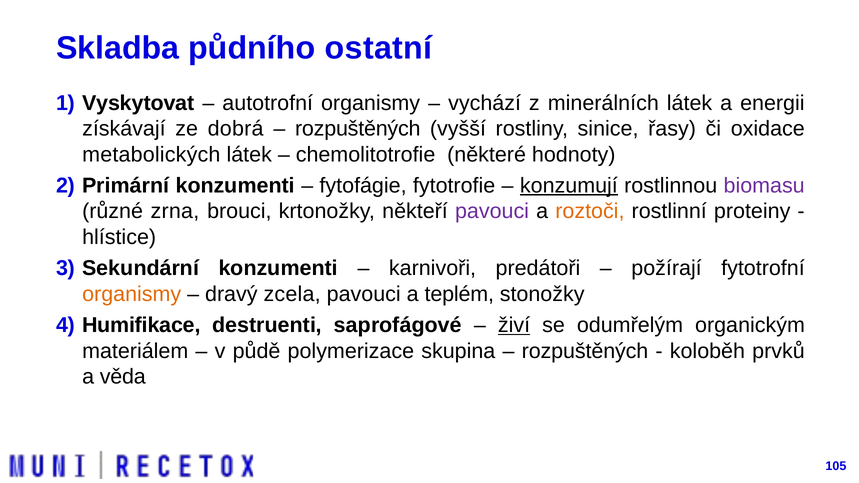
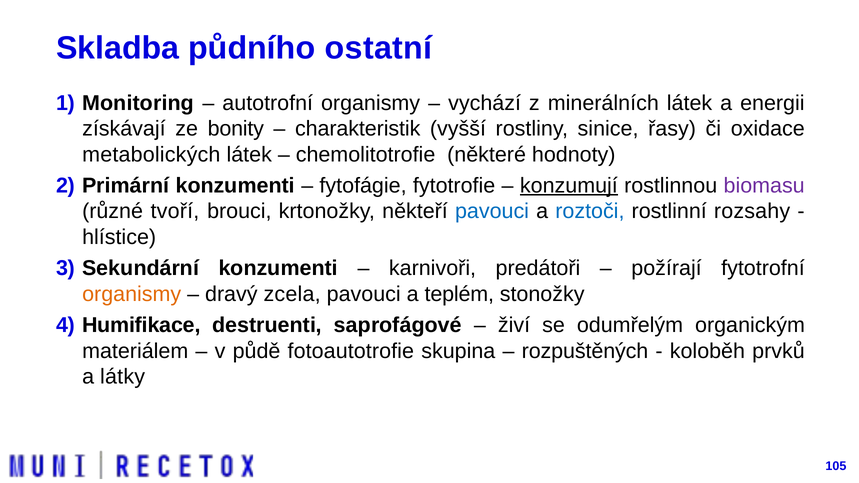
Vyskytovat: Vyskytovat -> Monitoring
dobrá: dobrá -> bonity
rozpuštěných at (358, 129): rozpuštěných -> charakteristik
zrna: zrna -> tvoří
pavouci at (492, 211) colour: purple -> blue
roztoči colour: orange -> blue
proteiny: proteiny -> rozsahy
živí underline: present -> none
polymerizace: polymerizace -> fotoautotrofie
věda: věda -> látky
